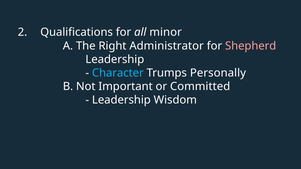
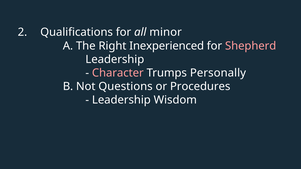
Administrator: Administrator -> Inexperienced
Character colour: light blue -> pink
Important: Important -> Questions
Committed: Committed -> Procedures
